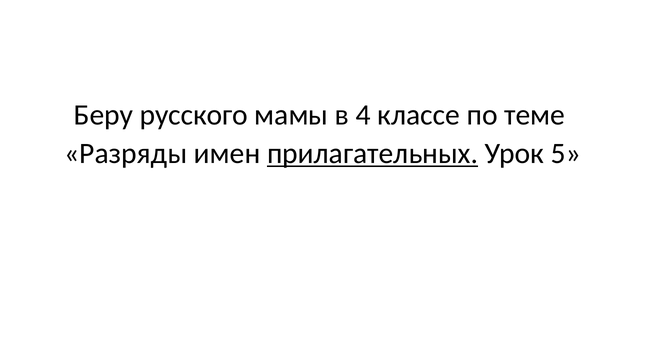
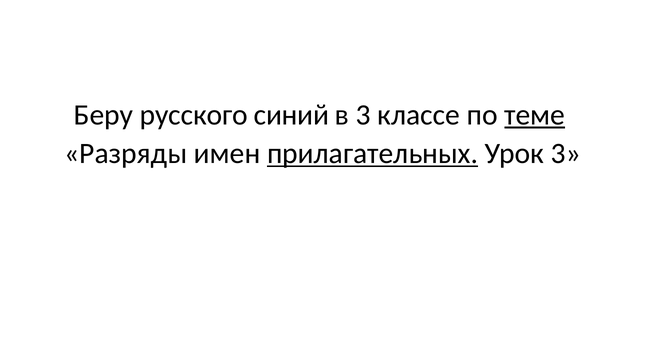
мамы: мамы -> синий
в 4: 4 -> 3
теме underline: none -> present
Урок 5: 5 -> 3
